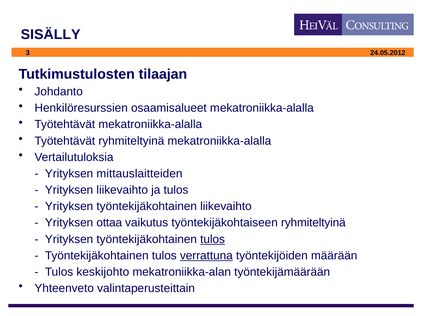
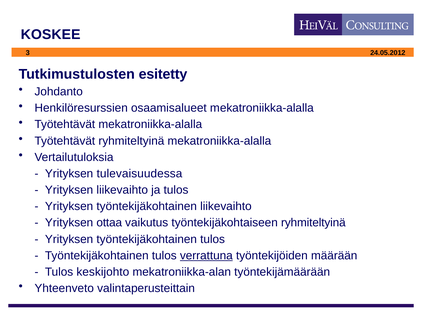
SISÄLLY: SISÄLLY -> KOSKEE
tilaajan: tilaajan -> esitetty
mittauslaitteiden: mittauslaitteiden -> tulevaisuudessa
tulos at (213, 240) underline: present -> none
